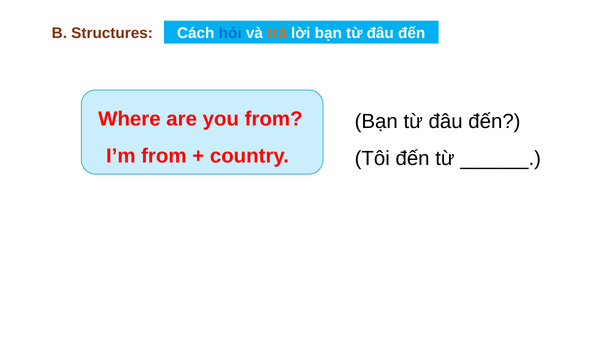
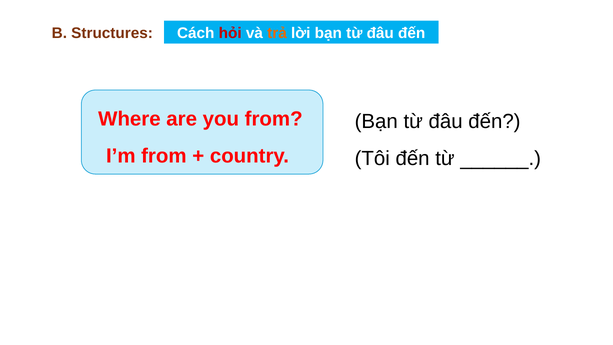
hỏi colour: blue -> red
